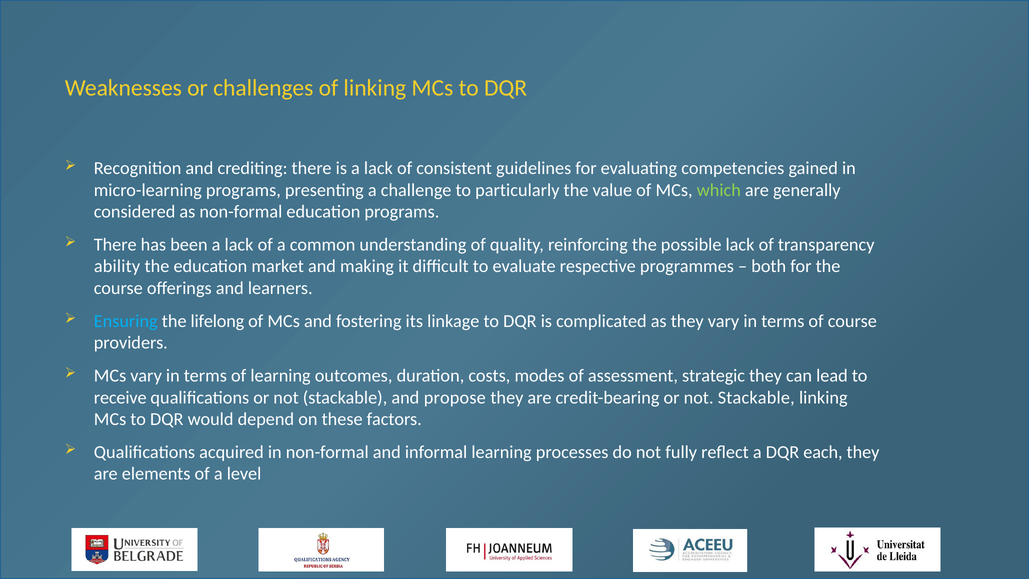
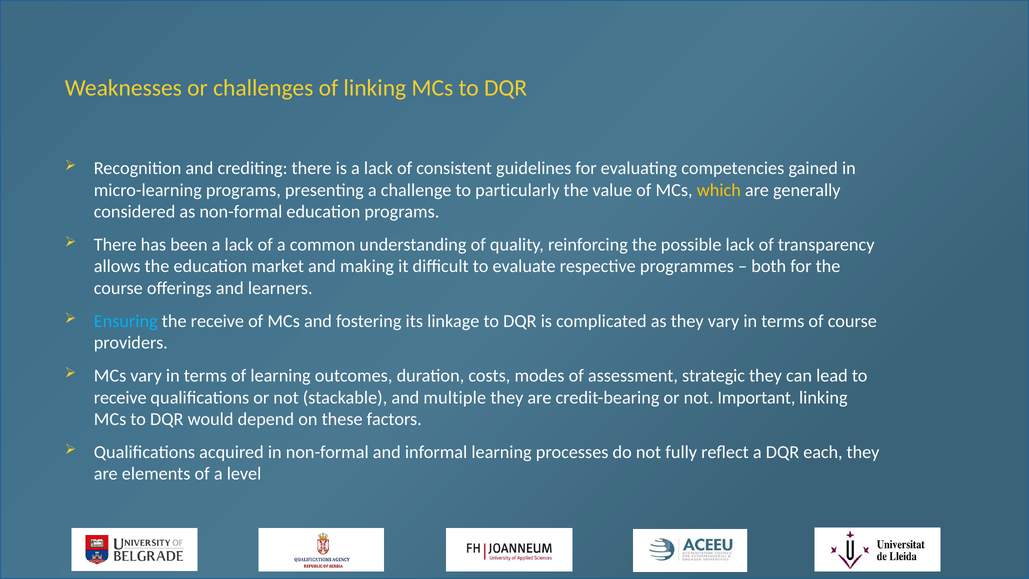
which colour: light green -> yellow
ability: ability -> allows
the lifelong: lifelong -> receive
propose: propose -> multiple
credit-bearing or not Stackable: Stackable -> Important
